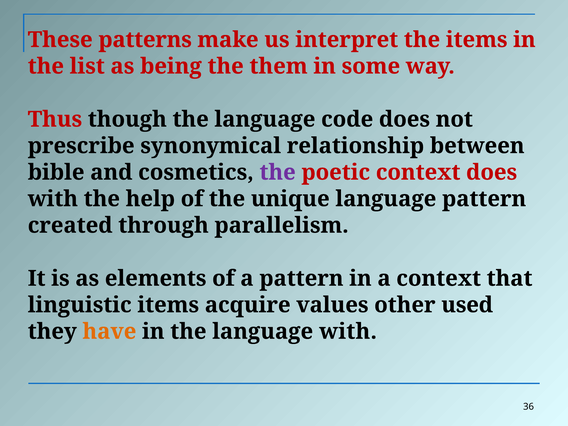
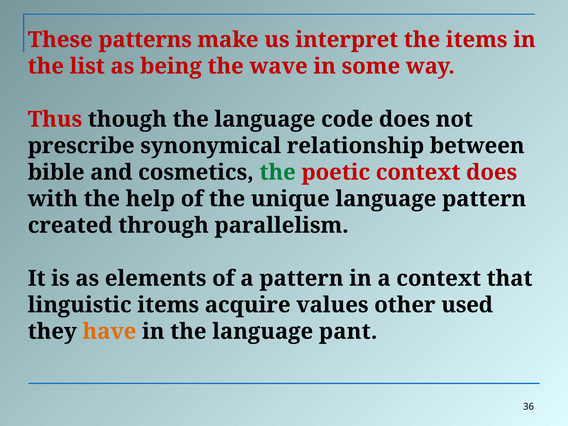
them: them -> wave
the at (278, 172) colour: purple -> green
language with: with -> pant
